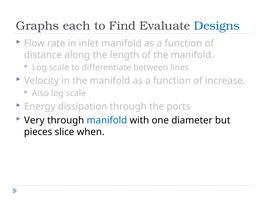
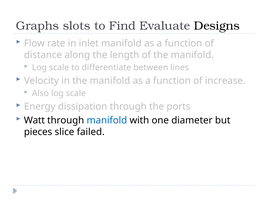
each: each -> slots
Designs colour: blue -> black
Very: Very -> Watt
when: when -> failed
